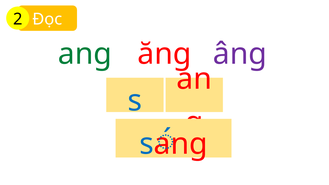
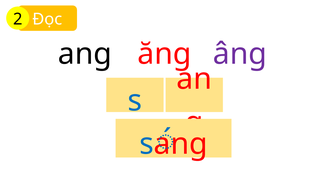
ang colour: green -> black
